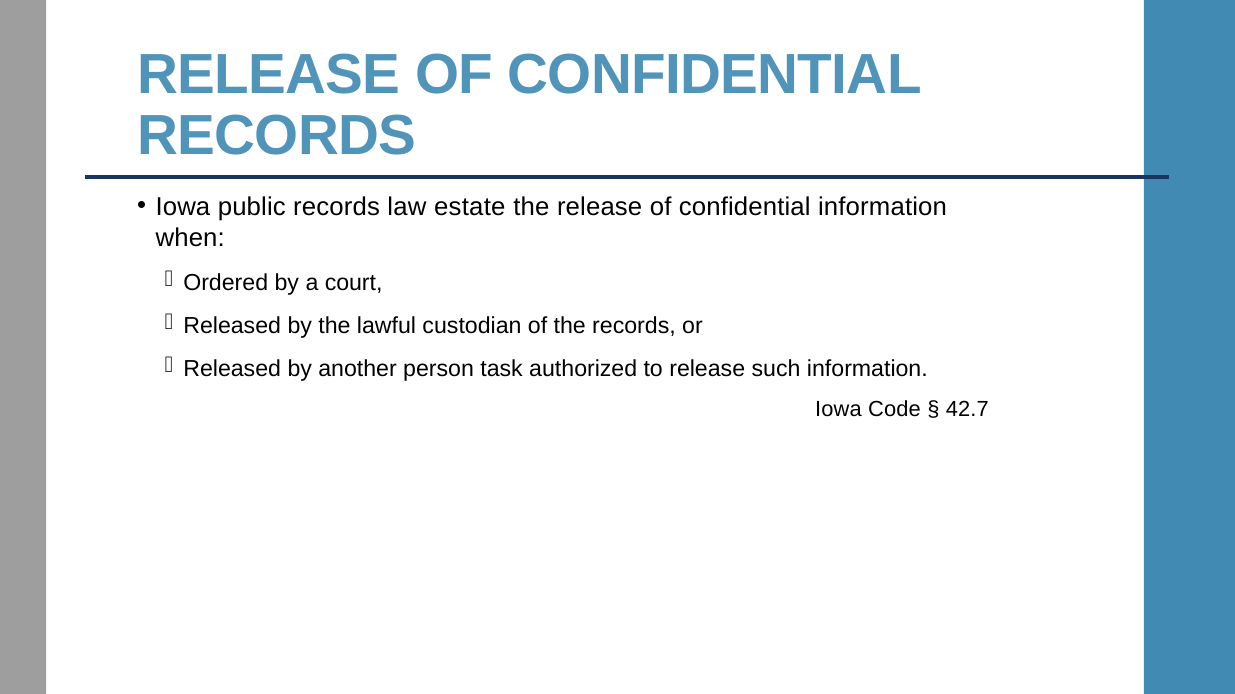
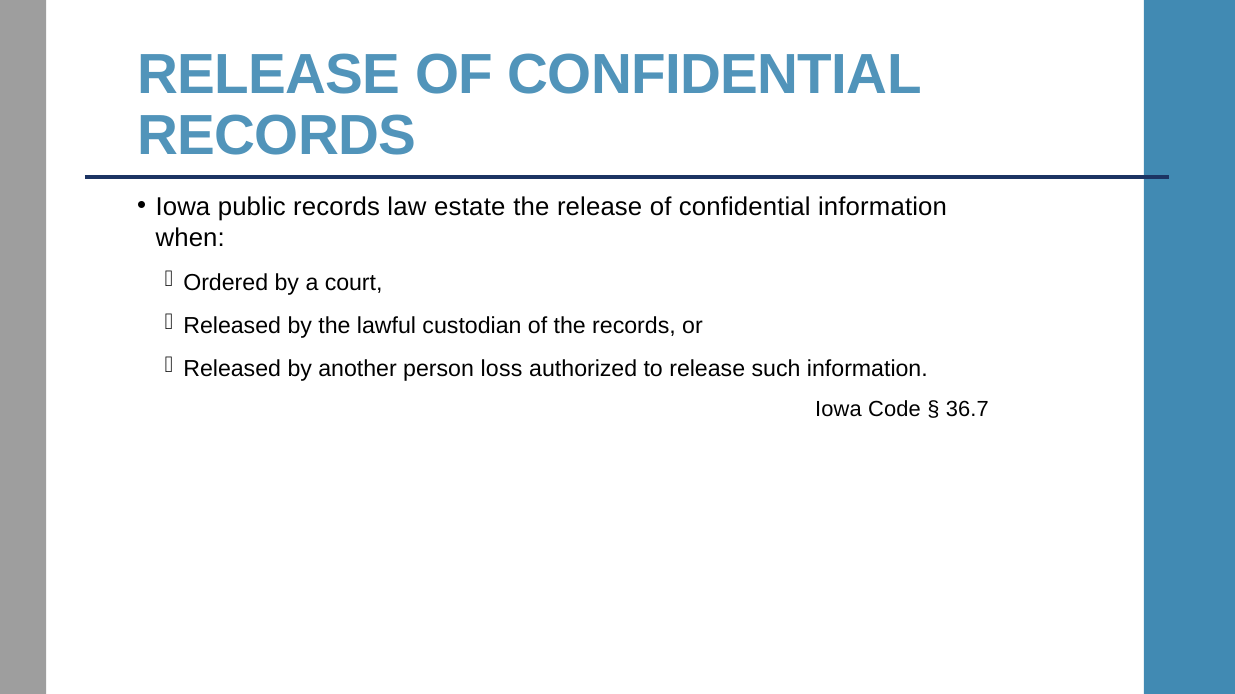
task: task -> loss
42.7: 42.7 -> 36.7
